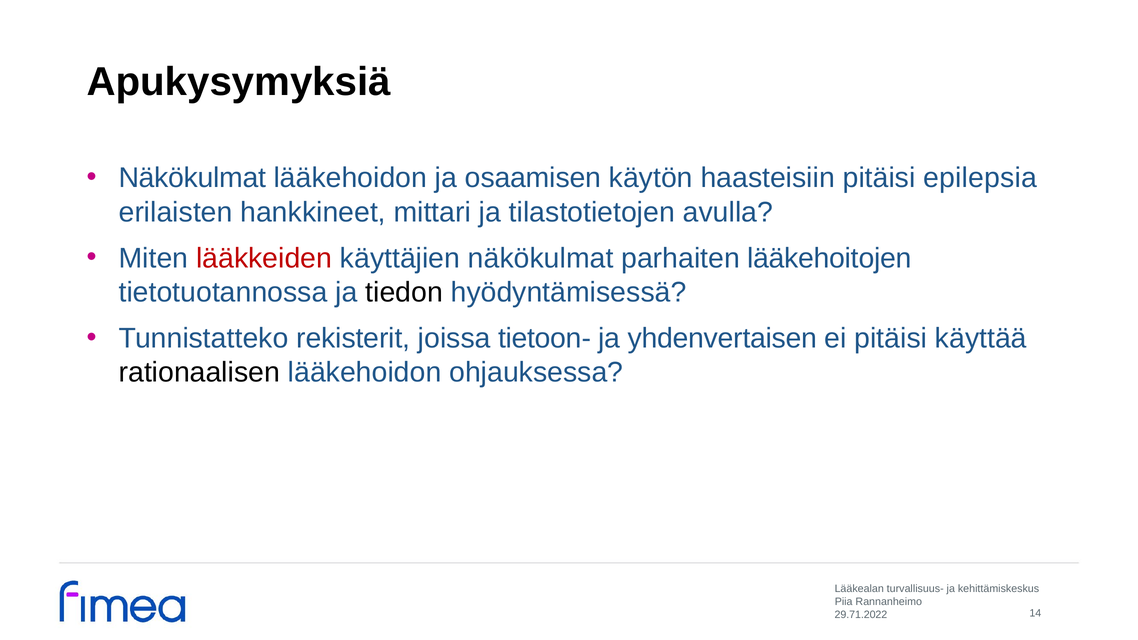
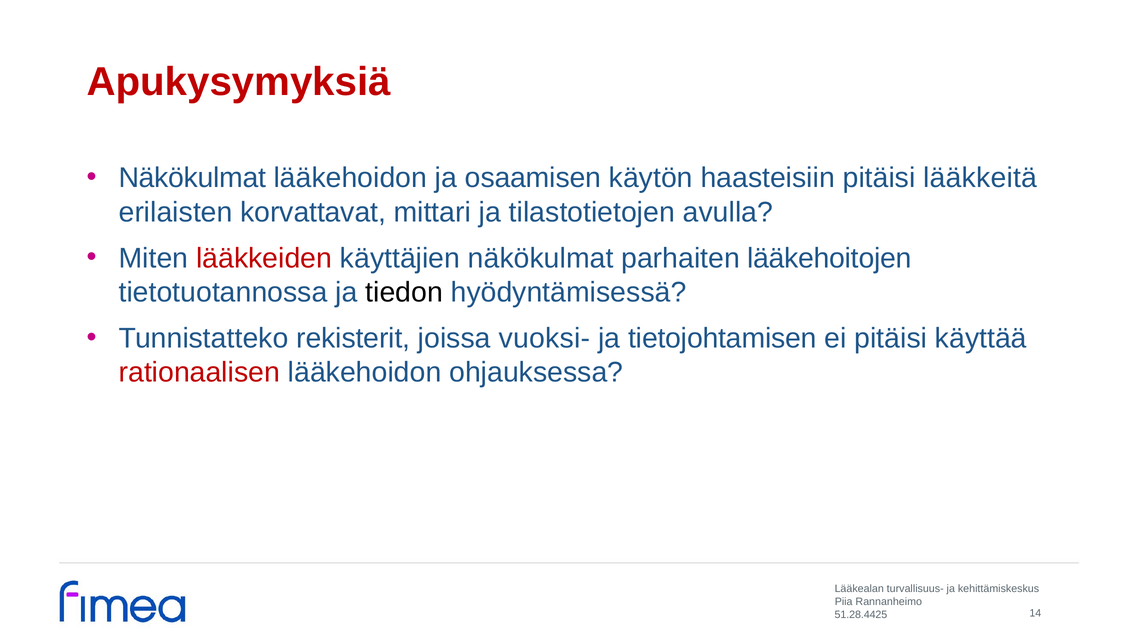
Apukysymyksiä colour: black -> red
epilepsia: epilepsia -> lääkkeitä
hankkineet: hankkineet -> korvattavat
tietoon-: tietoon- -> vuoksi-
yhdenvertaisen: yhdenvertaisen -> tietojohtamisen
rationaalisen colour: black -> red
29.71.2022: 29.71.2022 -> 51.28.4425
